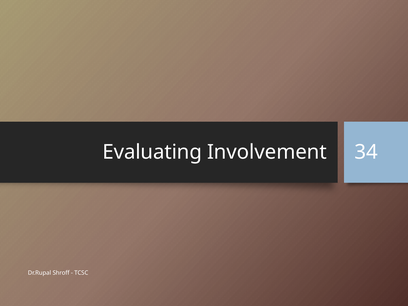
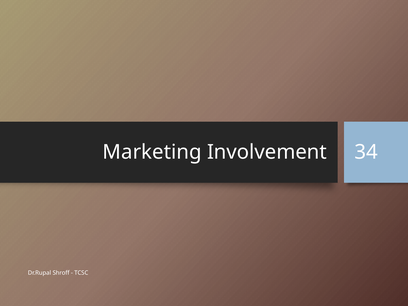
Evaluating: Evaluating -> Marketing
